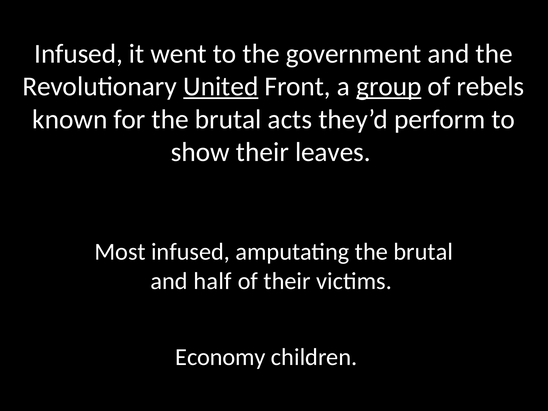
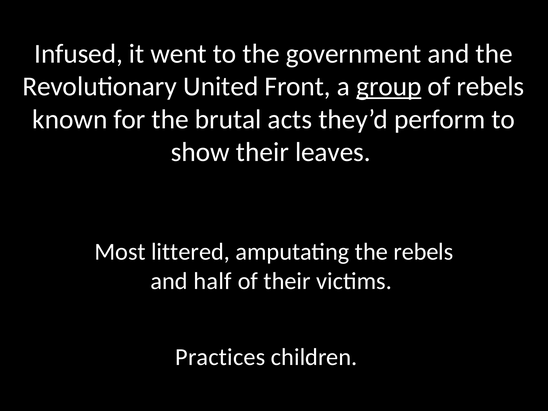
United underline: present -> none
Most infused: infused -> littered
amputating the brutal: brutal -> rebels
Economy: Economy -> Practices
